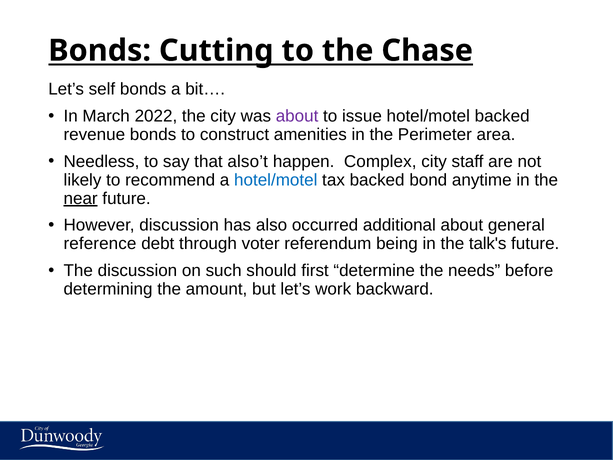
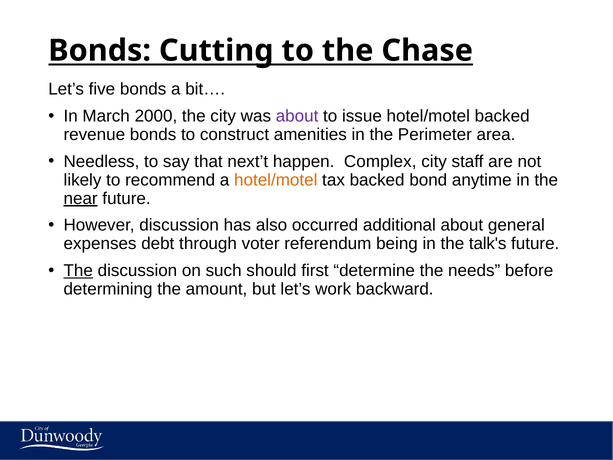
self: self -> five
2022: 2022 -> 2000
also’t: also’t -> next’t
hotel/motel at (276, 180) colour: blue -> orange
reference: reference -> expenses
The at (78, 271) underline: none -> present
